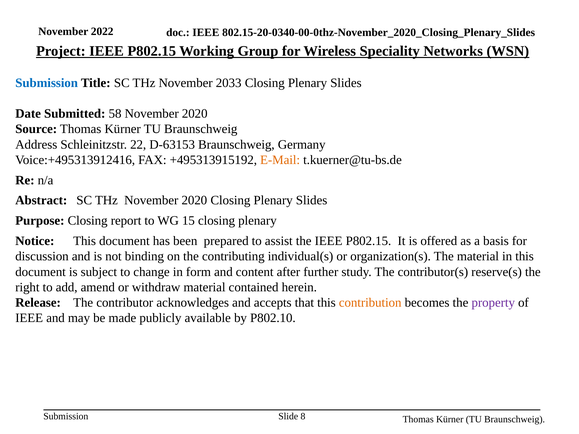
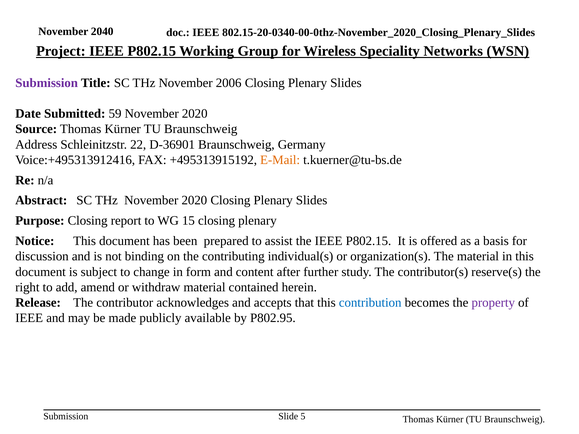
2022: 2022 -> 2040
Submission at (47, 83) colour: blue -> purple
2033: 2033 -> 2006
58: 58 -> 59
D-63153: D-63153 -> D-36901
contribution colour: orange -> blue
P802.10: P802.10 -> P802.95
8: 8 -> 5
